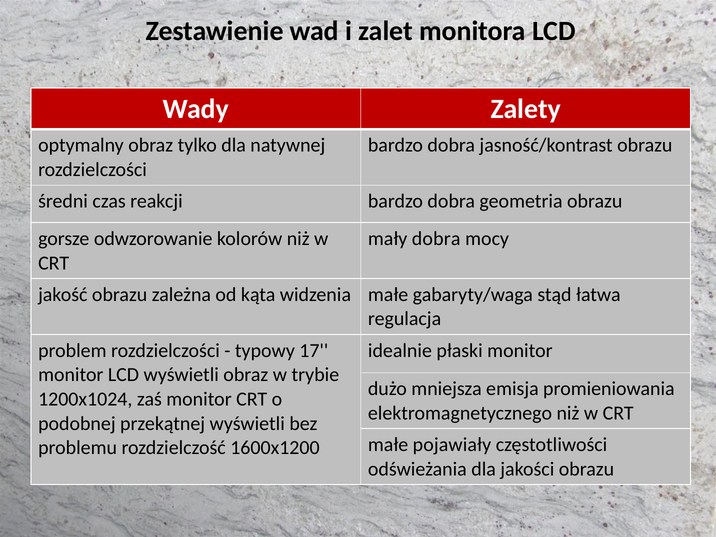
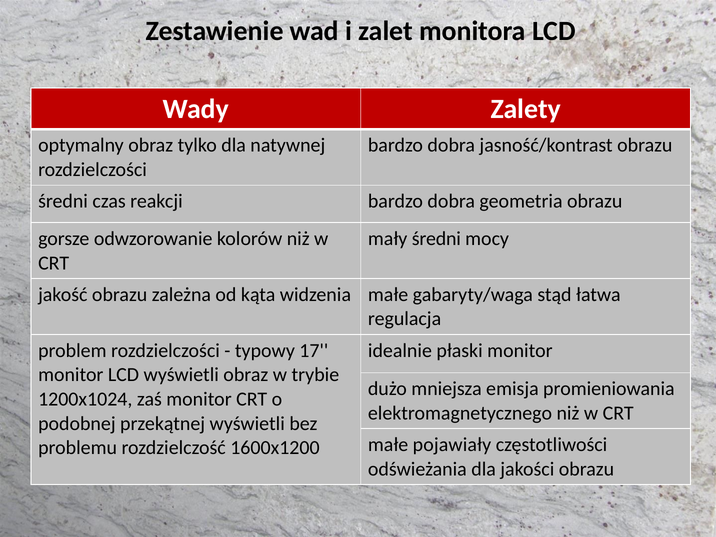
mały dobra: dobra -> średni
